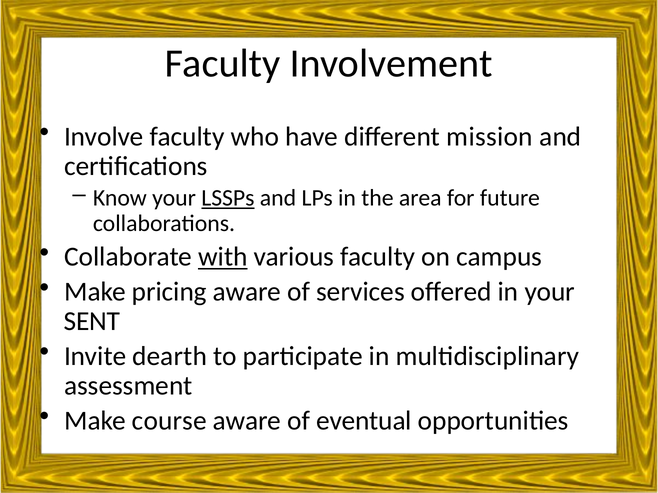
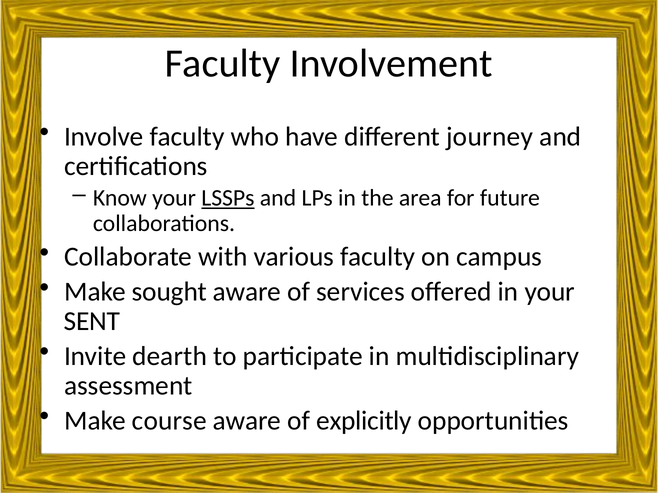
mission: mission -> journey
with underline: present -> none
pricing: pricing -> sought
eventual: eventual -> explicitly
